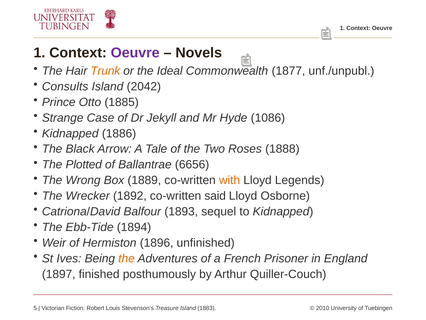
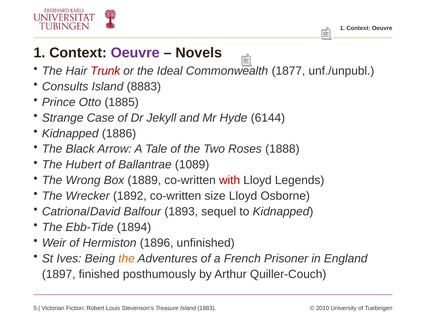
Trunk colour: orange -> red
2042: 2042 -> 8883
1086: 1086 -> 6144
Plotted: Plotted -> Hubert
6656: 6656 -> 1089
with colour: orange -> red
said: said -> size
